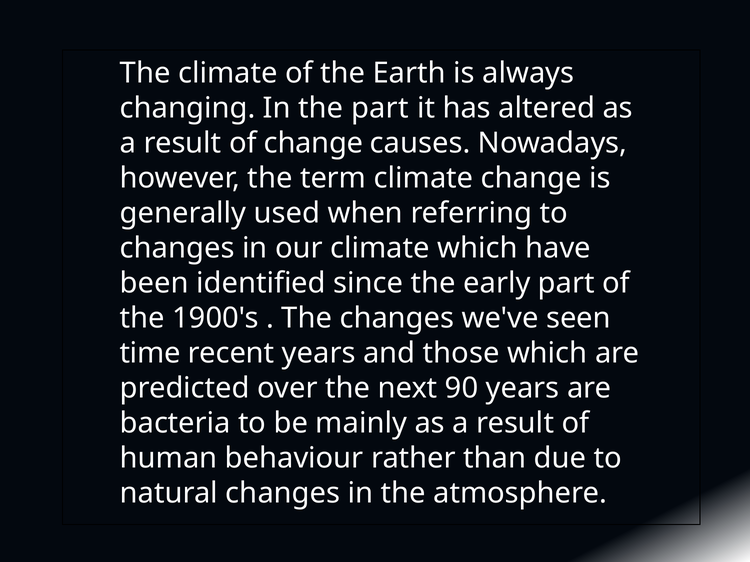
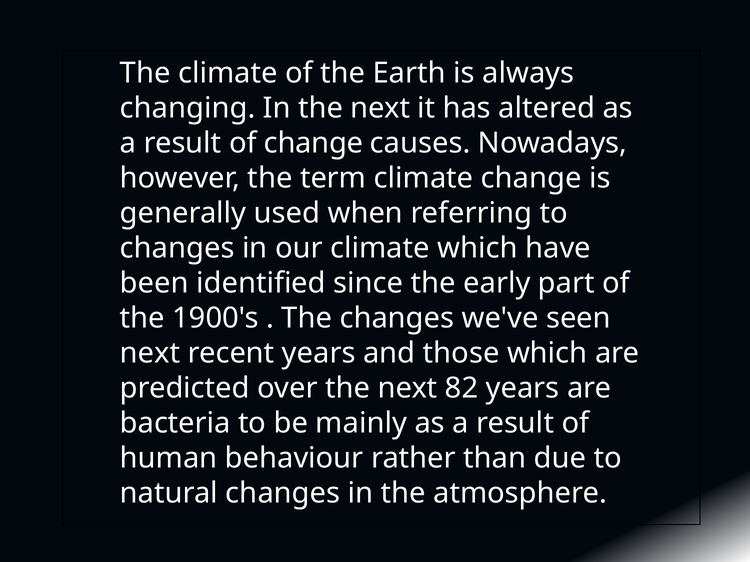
In the part: part -> next
time at (150, 353): time -> next
90: 90 -> 82
